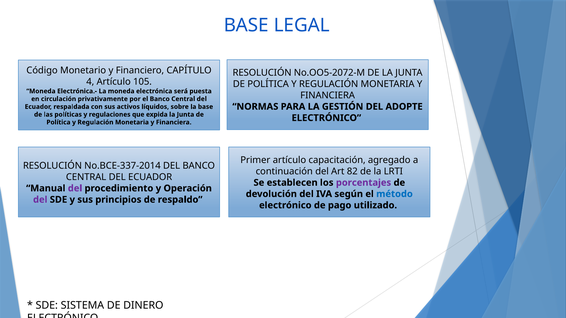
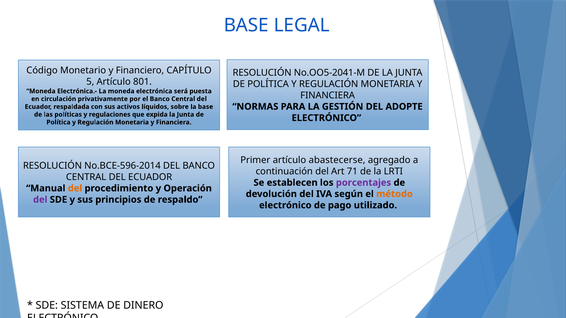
No.OO5-2072-M: No.OO5-2072-M -> No.OO5-2041-M
4: 4 -> 5
105: 105 -> 801
capacitación: capacitación -> abastecerse
No.BCE-337-2014: No.BCE-337-2014 -> No.BCE-596-2014
82: 82 -> 71
del at (75, 188) colour: purple -> orange
método colour: blue -> orange
